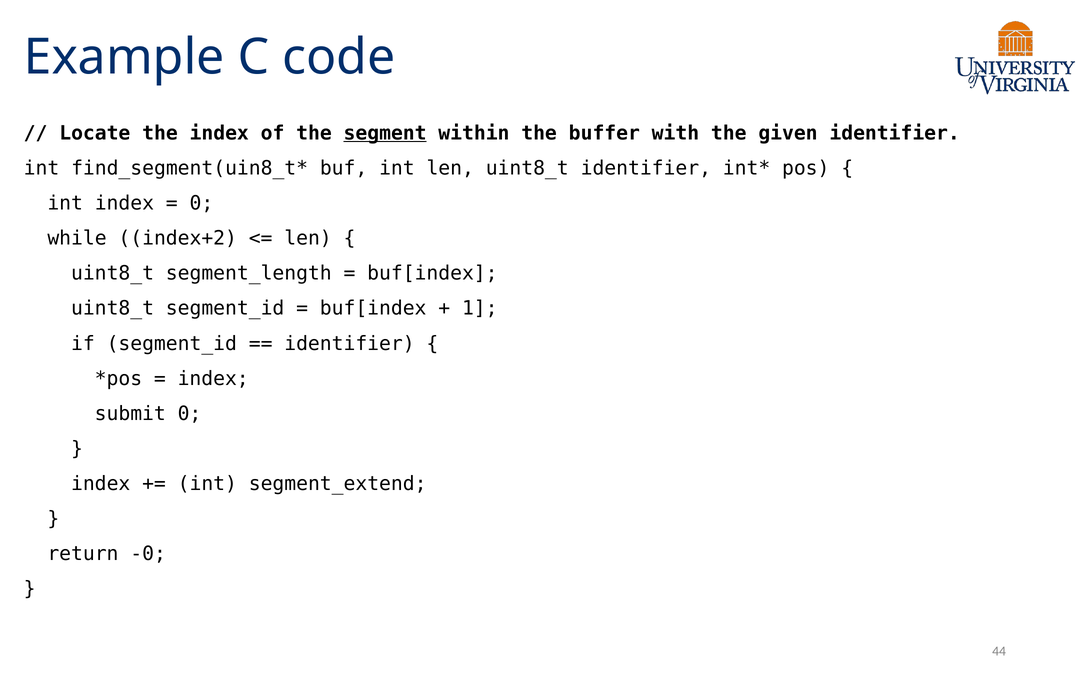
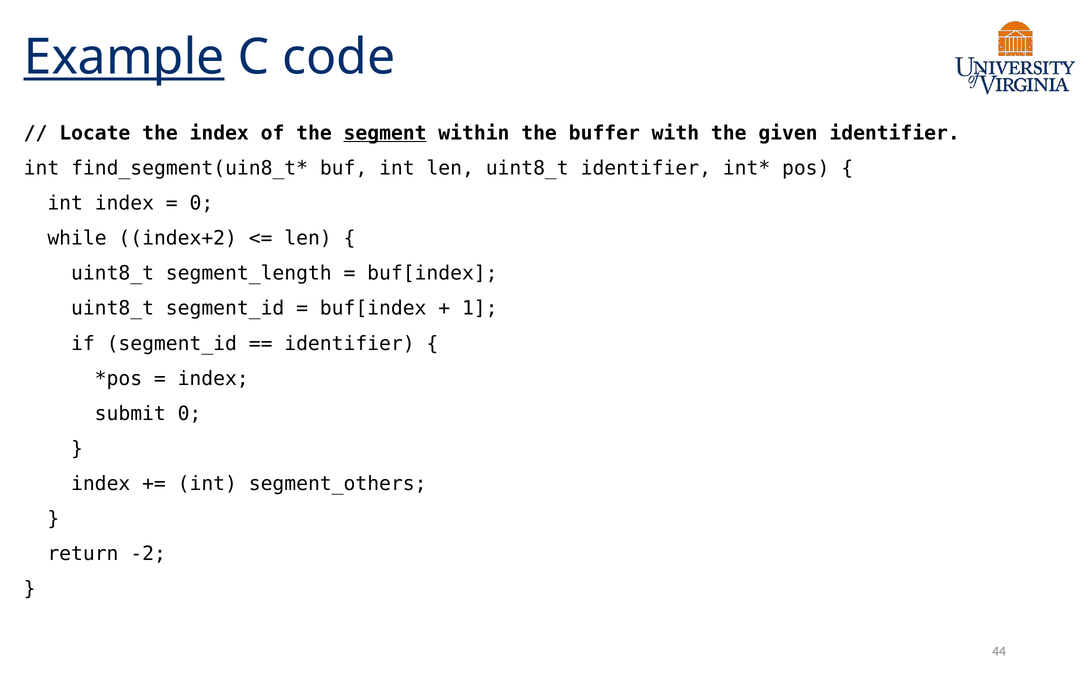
Example underline: none -> present
segment_extend: segment_extend -> segment_others
-0: -0 -> -2
